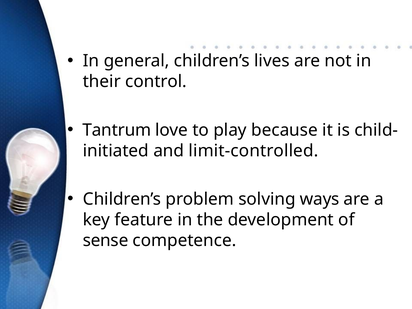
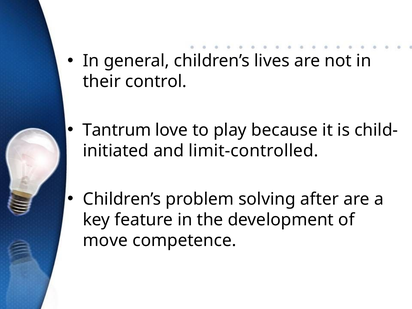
ways: ways -> after
sense: sense -> move
